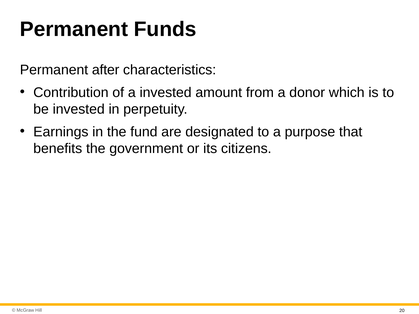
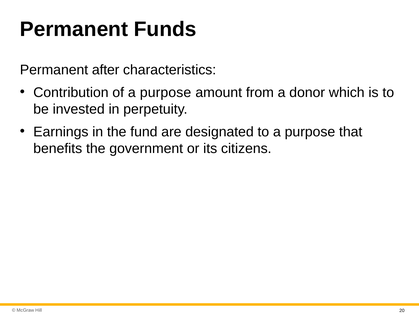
of a invested: invested -> purpose
